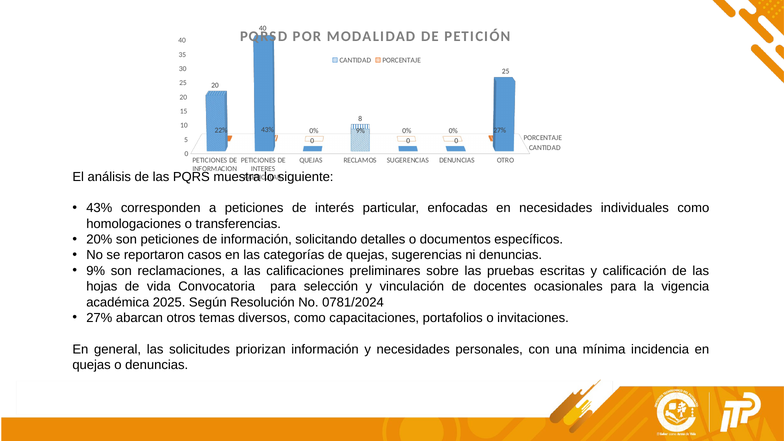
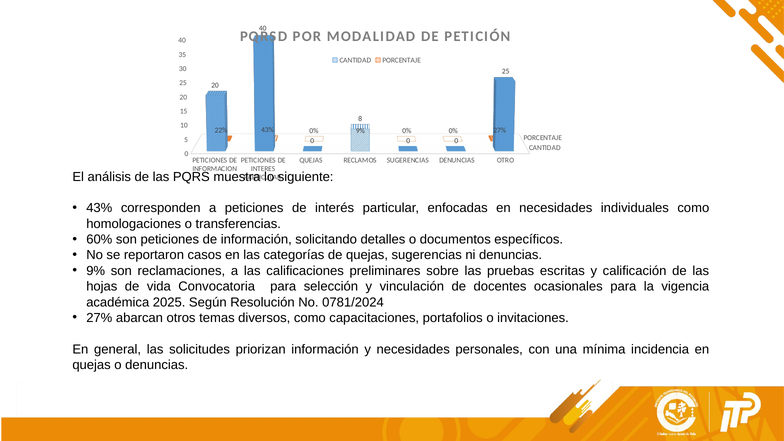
20%: 20% -> 60%
